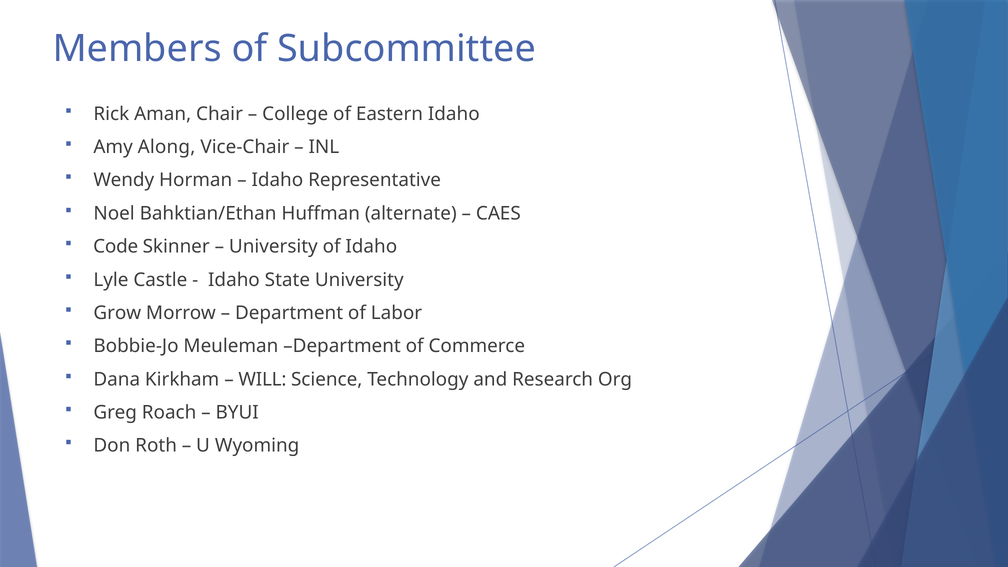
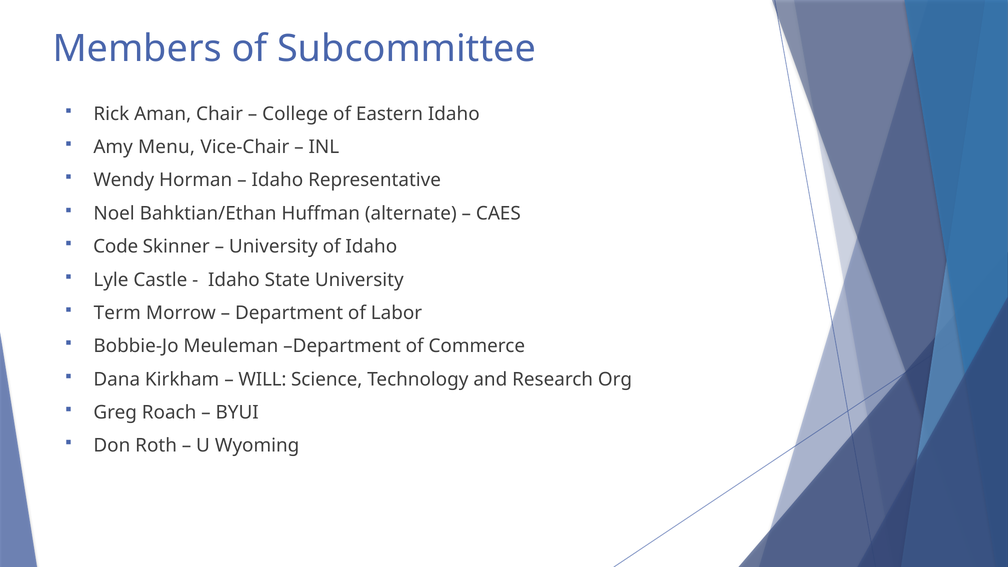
Along: Along -> Menu
Grow: Grow -> Term
